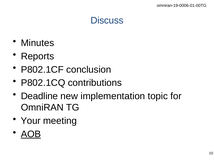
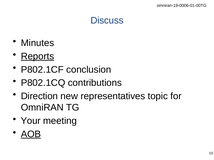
Reports underline: none -> present
Deadline: Deadline -> Direction
implementation: implementation -> representatives
